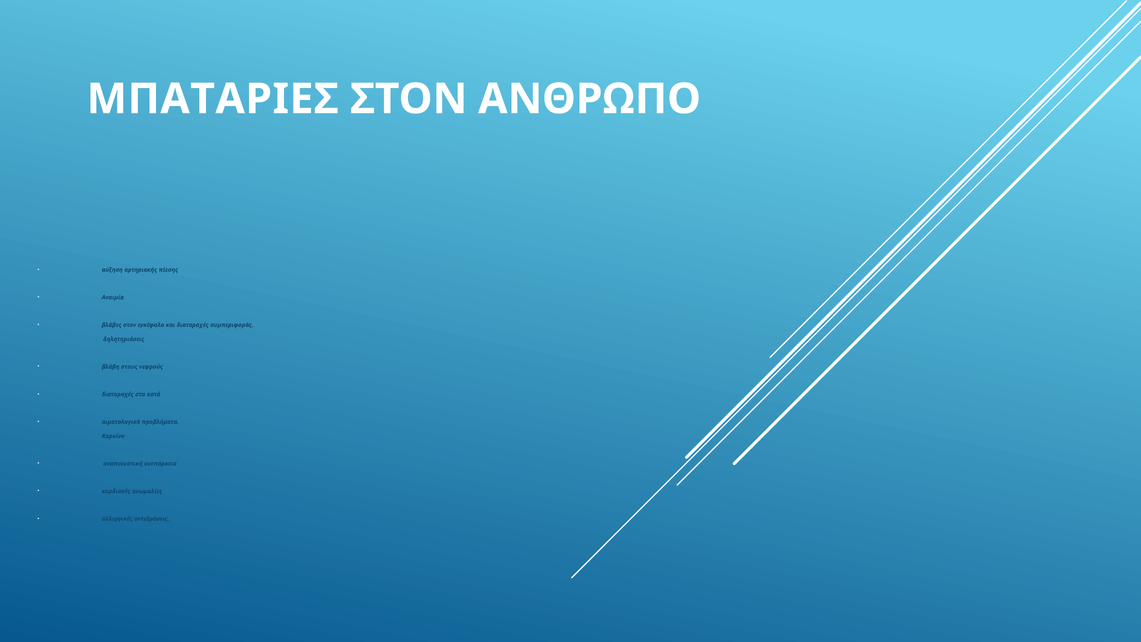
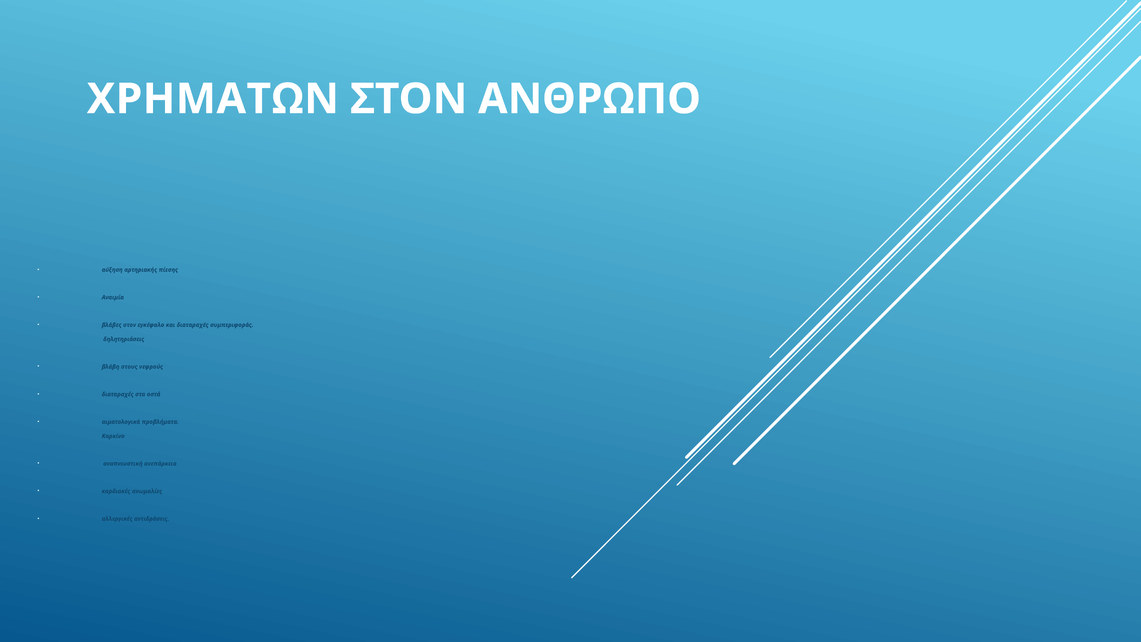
ΜΠΑΤΑΡΙΕΣ: ΜΠΑΤΑΡΙΕΣ -> ΧΡΗΜΑΤΩΝ
